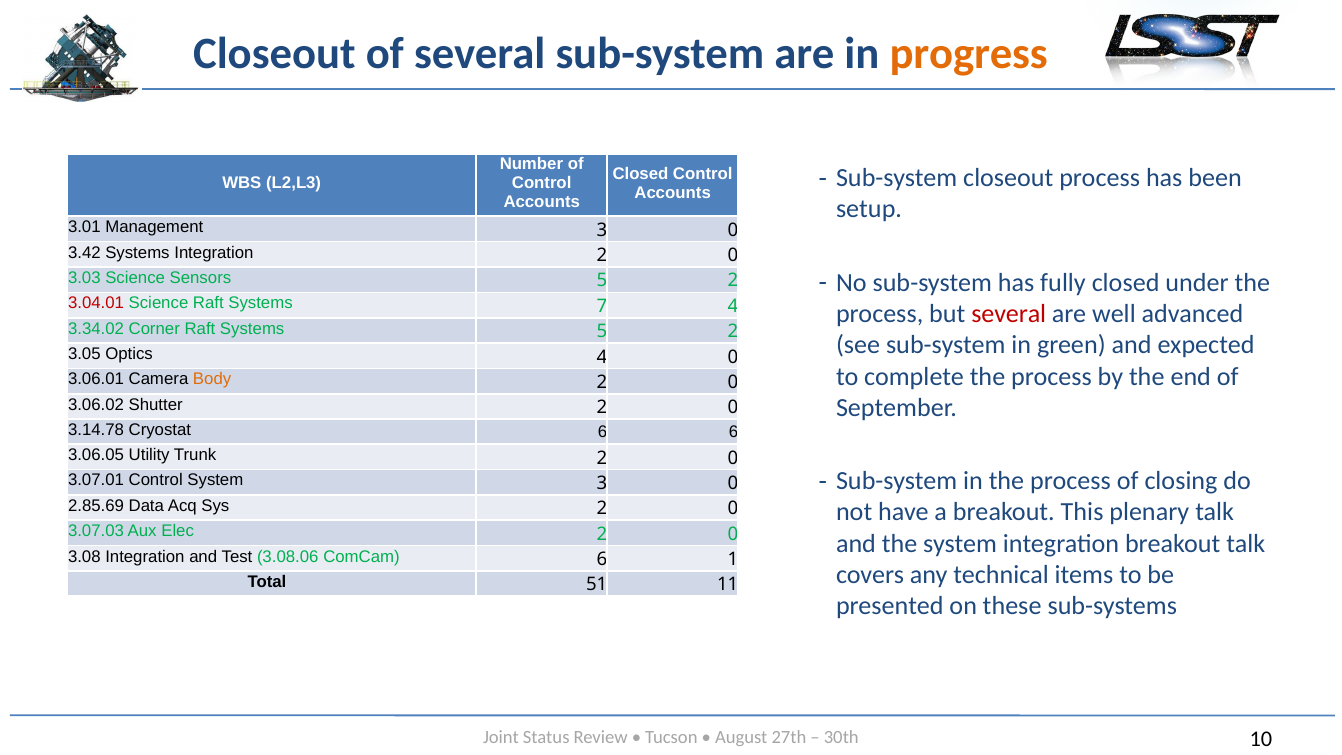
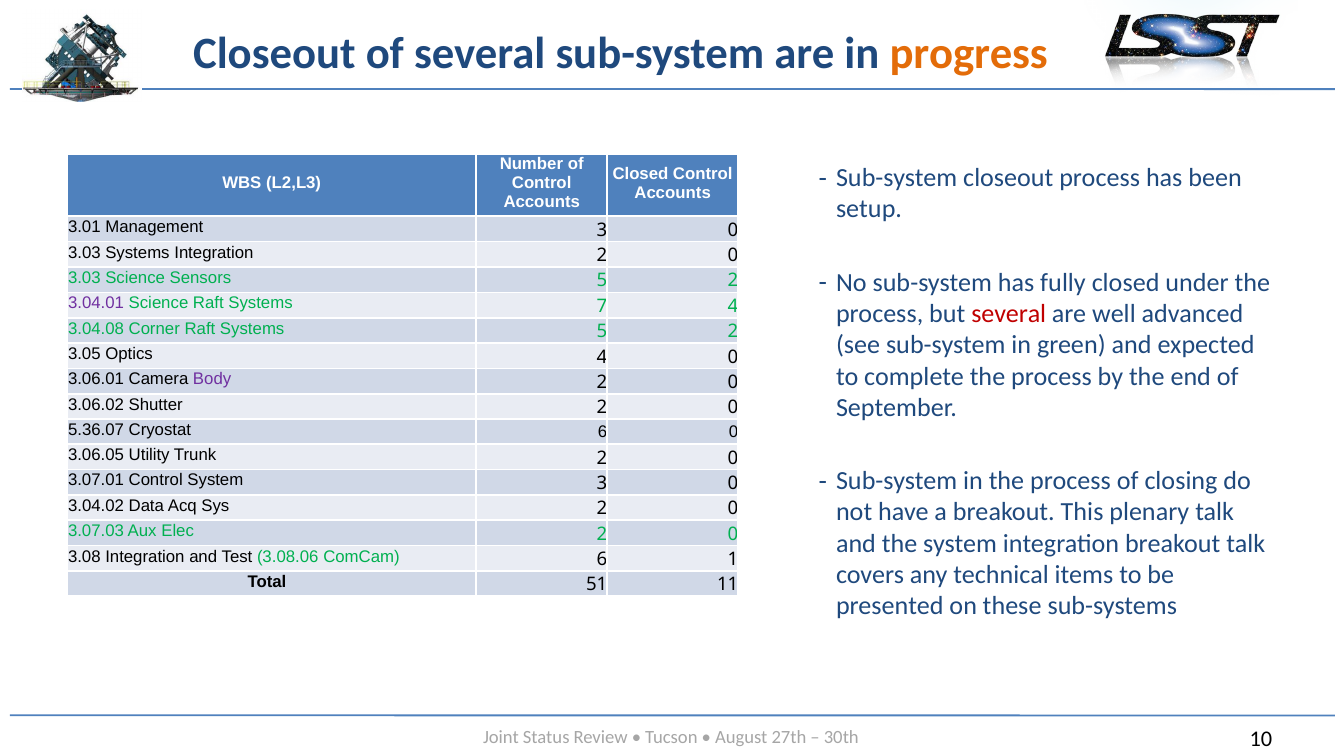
3.42 at (84, 253): 3.42 -> 3.03
3.04.01 colour: red -> purple
3.34.02: 3.34.02 -> 3.04.08
Body colour: orange -> purple
3.14.78: 3.14.78 -> 5.36.07
6 6: 6 -> 0
2.85.69: 2.85.69 -> 3.04.02
